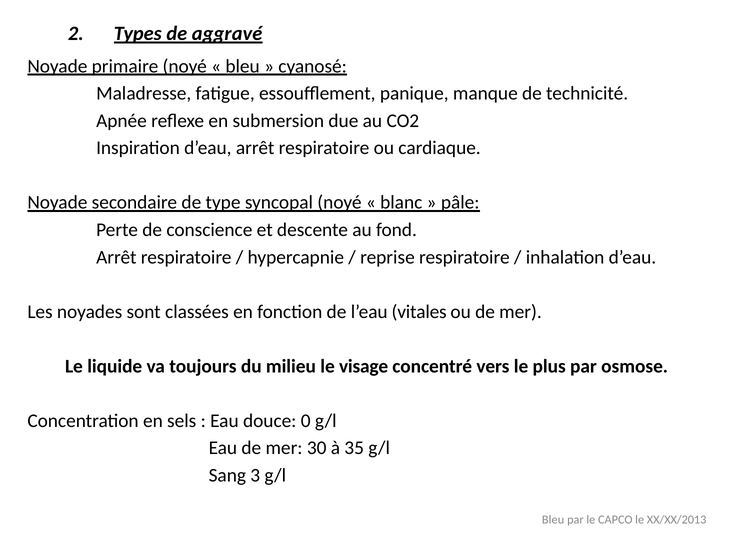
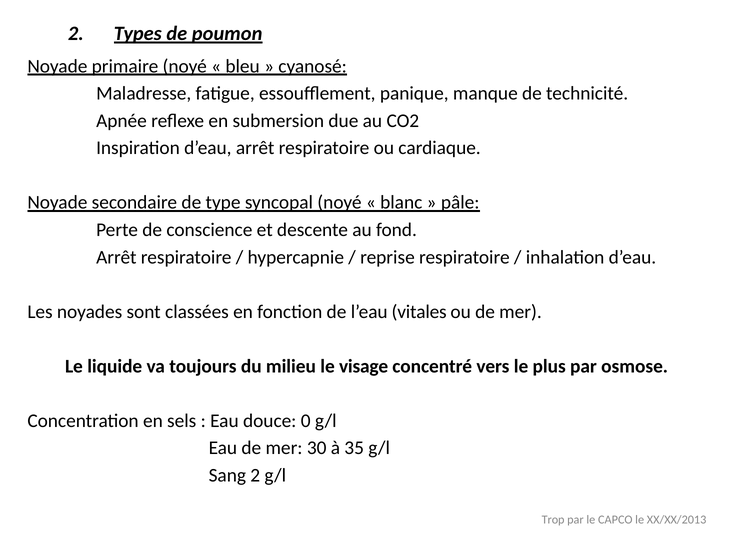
aggravé: aggravé -> poumon
Sang 3: 3 -> 2
Bleu at (553, 520): Bleu -> Trop
